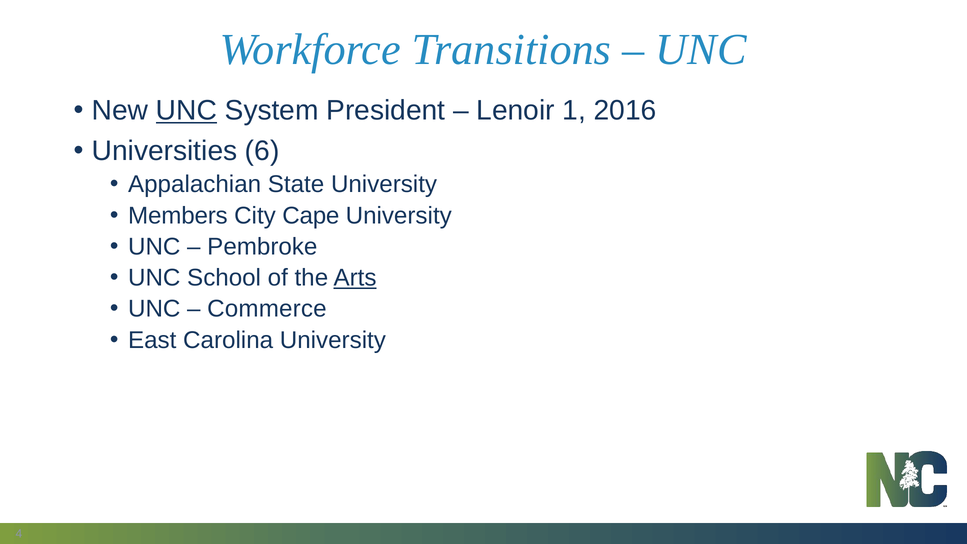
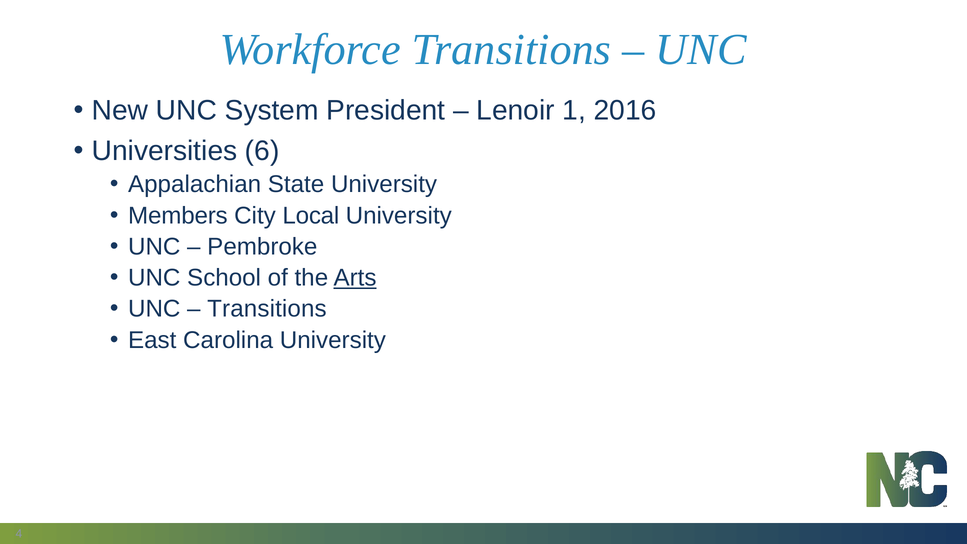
UNC at (186, 111) underline: present -> none
Cape: Cape -> Local
Commerce at (267, 309): Commerce -> Transitions
